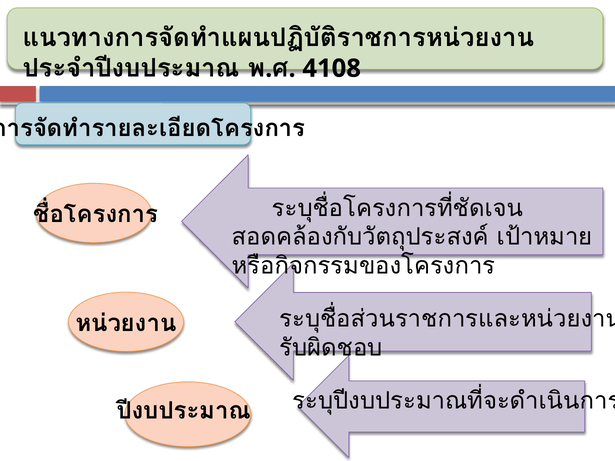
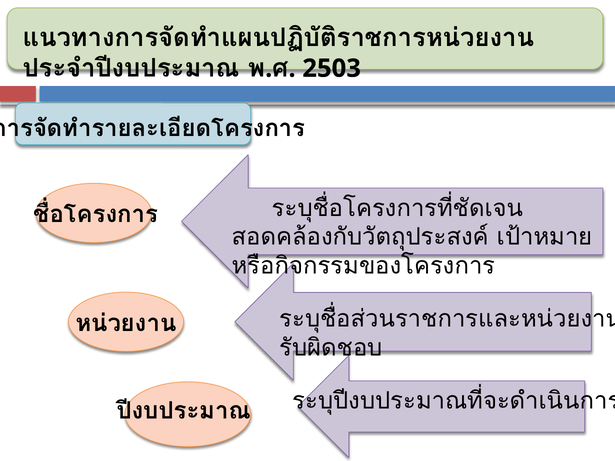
4108: 4108 -> 2503
